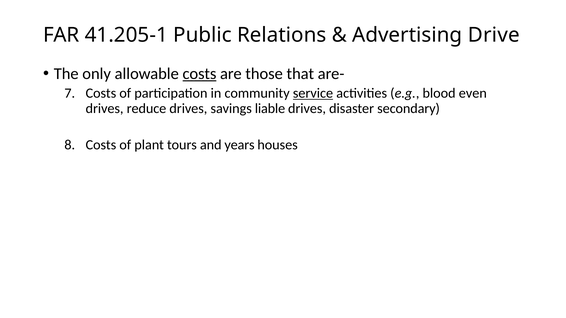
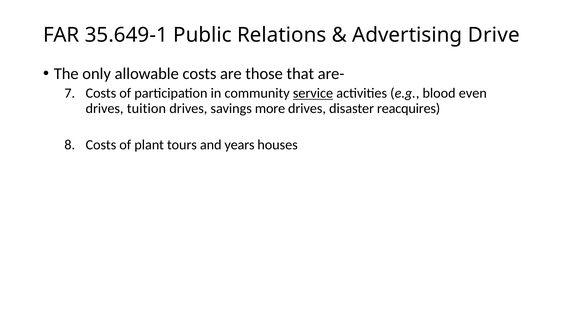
41.205-1: 41.205-1 -> 35.649-1
costs at (199, 74) underline: present -> none
reduce: reduce -> tuition
liable: liable -> more
secondary: secondary -> reacquires
